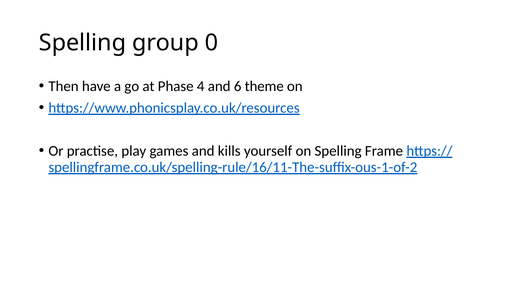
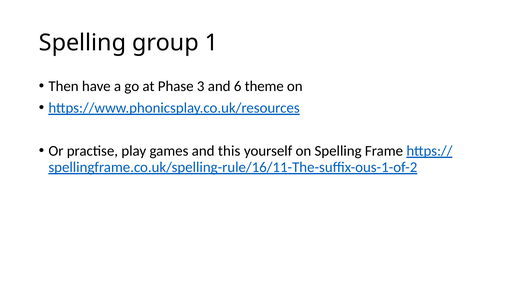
0: 0 -> 1
4: 4 -> 3
kills: kills -> this
